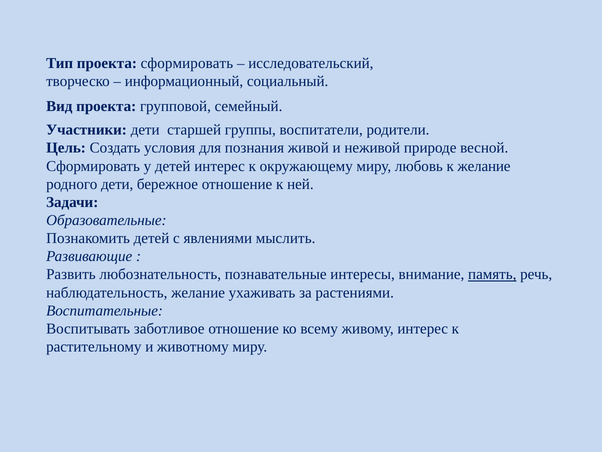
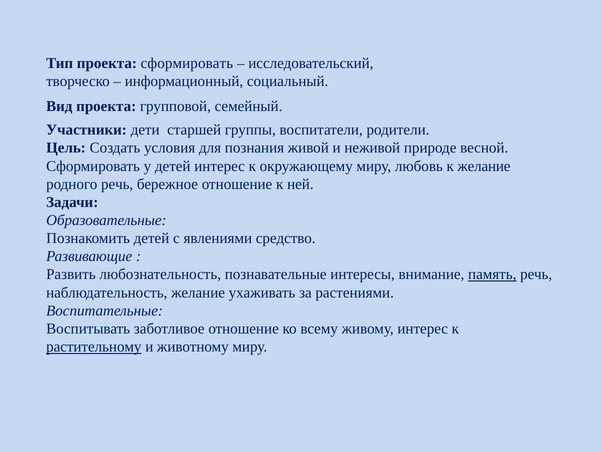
родного дети: дети -> речь
мыслить: мыслить -> средство
растительному underline: none -> present
